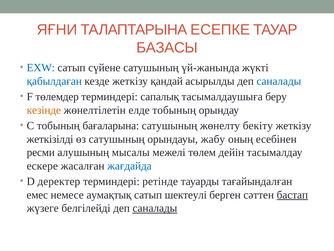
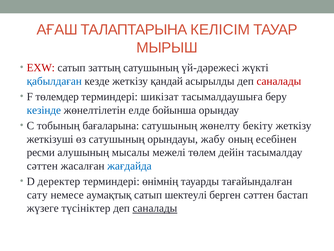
ЯҒНИ: ЯҒНИ -> АҒАШ
ЕСЕПКЕ: ЕСЕПКЕ -> КЕЛІСІМ
БАЗАСЫ: БАЗАСЫ -> МЫРЫШ
EXW colour: blue -> red
сүйене: сүйене -> заттың
үй-жанында: үй-жанында -> үй-дәрежесі
саналады at (279, 81) colour: blue -> red
сапалық: сапалық -> шикізат
кезінде colour: orange -> blue
елде тобының: тобының -> бойынша
жеткізілді: жеткізілді -> жеткізуші
ескере at (42, 166): ескере -> сәттен
ретінде: ретінде -> өнімнің
емес: емес -> сату
бастап underline: present -> none
белгілейді: белгілейді -> түсініктер
